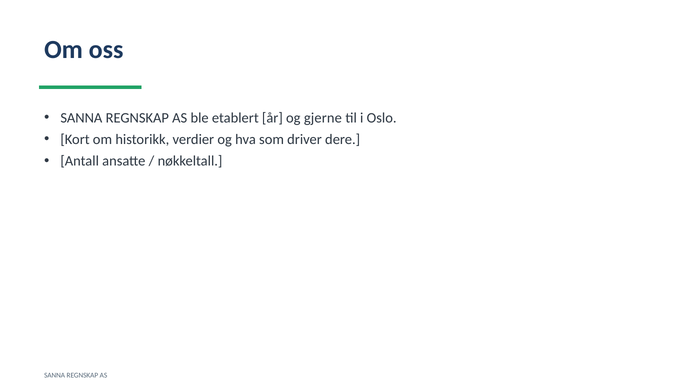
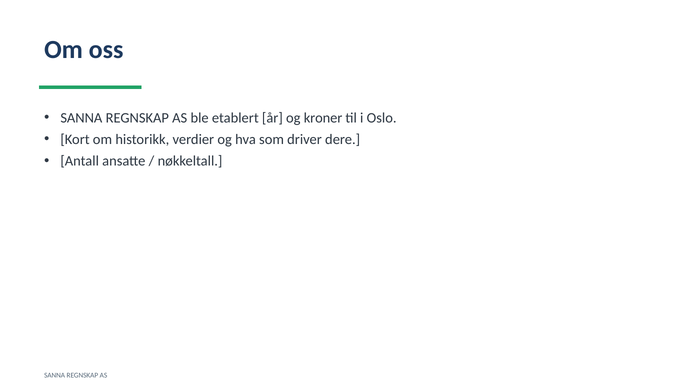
gjerne: gjerne -> kroner
